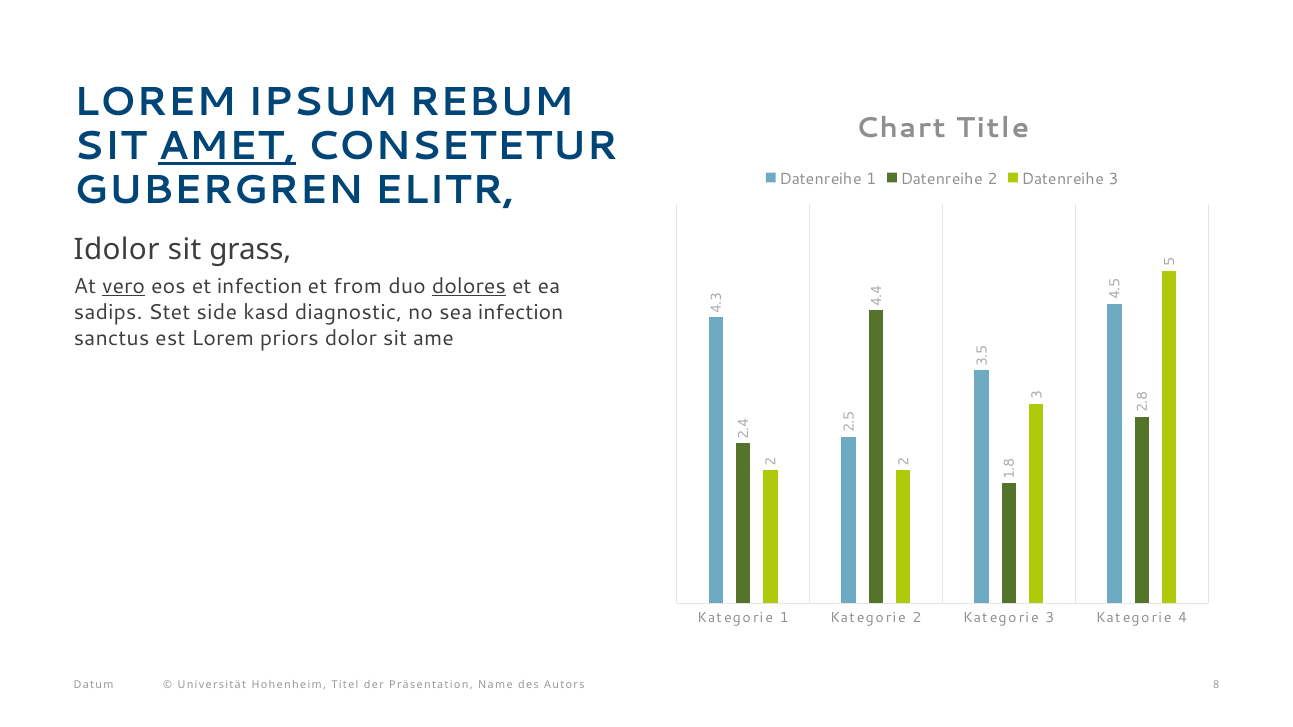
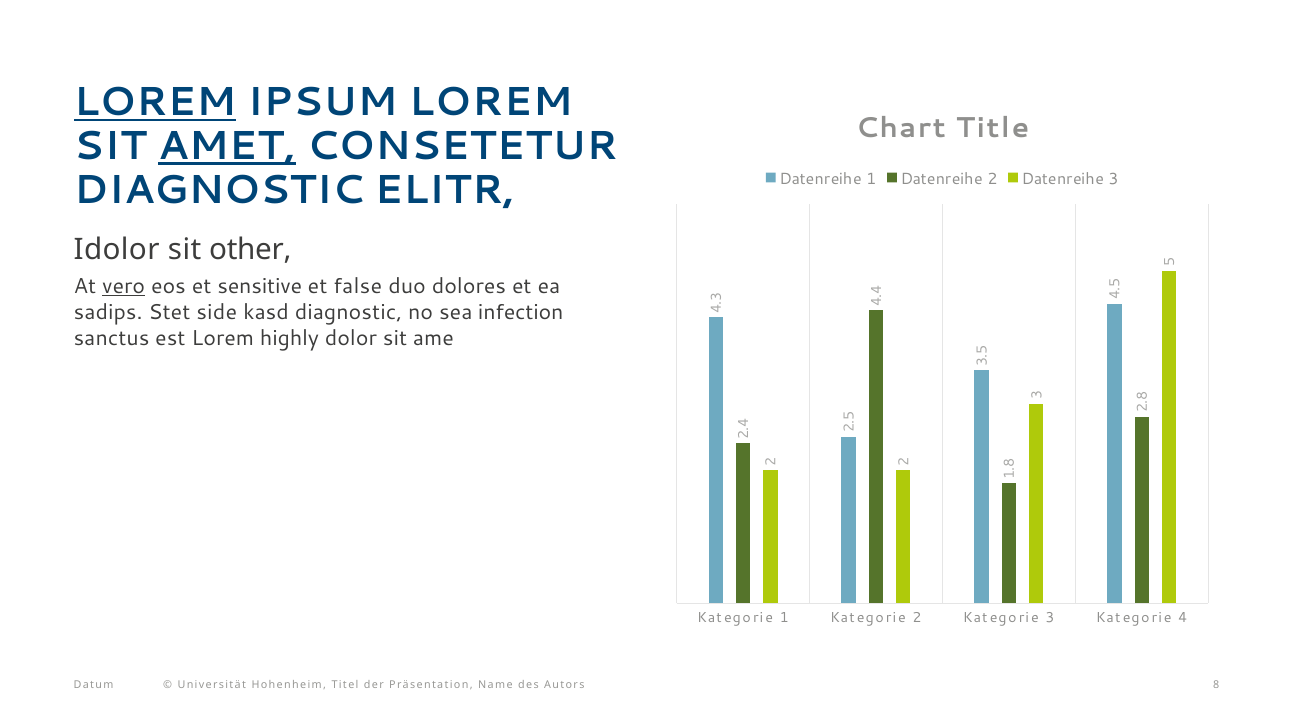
LOREM at (155, 103) underline: none -> present
IPSUM REBUM: REBUM -> LOREM
GUBERGREN at (219, 190): GUBERGREN -> DIAGNOSTIC
grass: grass -> other
et infection: infection -> sensitive
from: from -> false
dolores underline: present -> none
priors: priors -> highly
